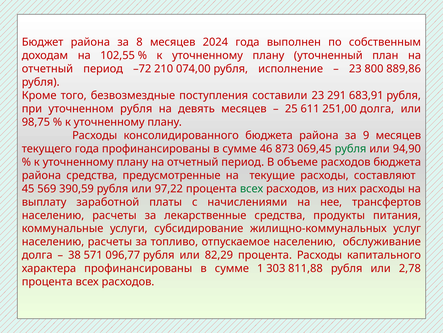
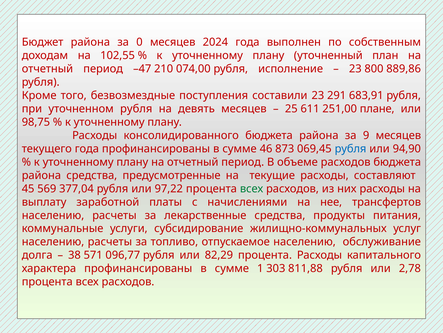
8: 8 -> 0
–72: –72 -> –47
251,00 долга: долга -> плане
рубля at (351, 148) colour: green -> blue
390,59: 390,59 -> 377,04
